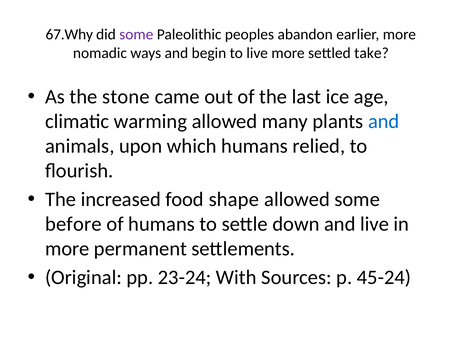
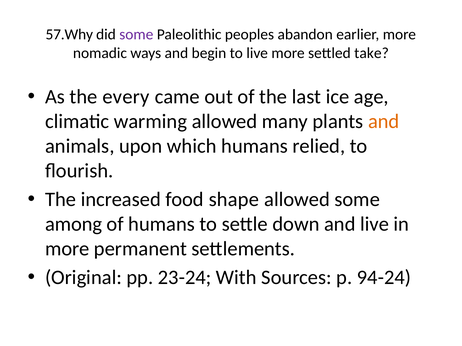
67.Why: 67.Why -> 57.Why
stone: stone -> every
and at (384, 122) colour: blue -> orange
before: before -> among
45-24: 45-24 -> 94-24
